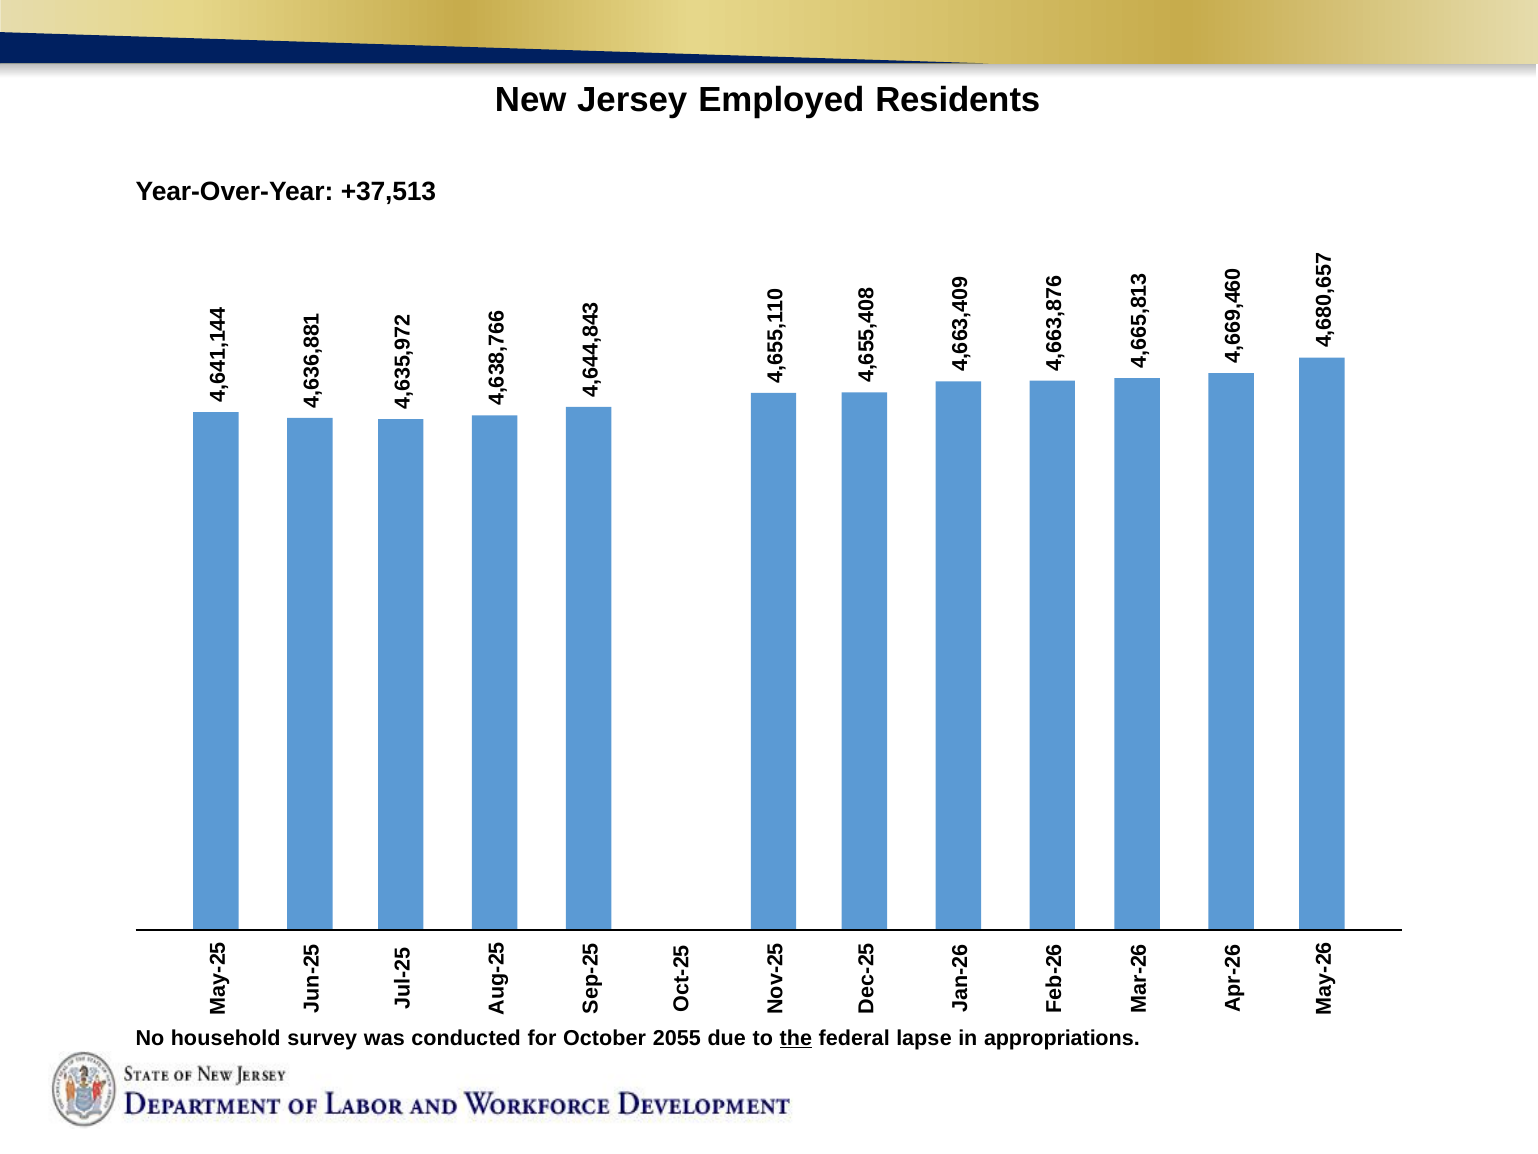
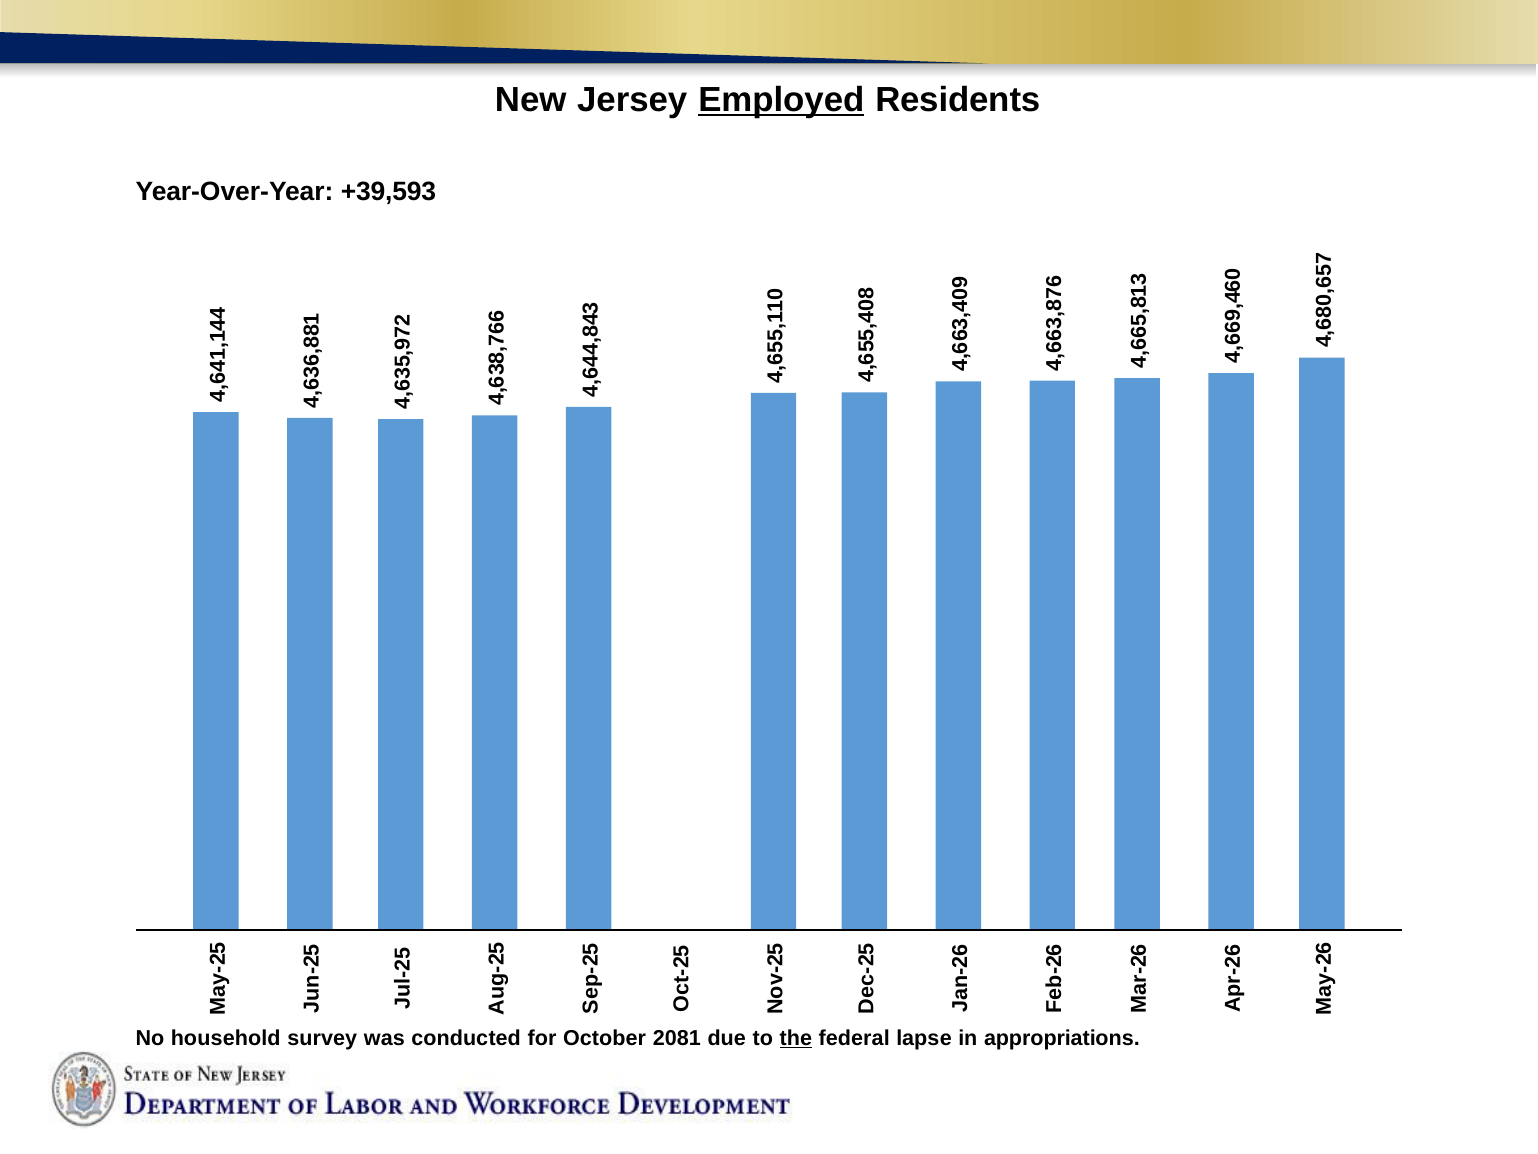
Employed underline: none -> present
+37,513: +37,513 -> +39,593
2055: 2055 -> 2081
